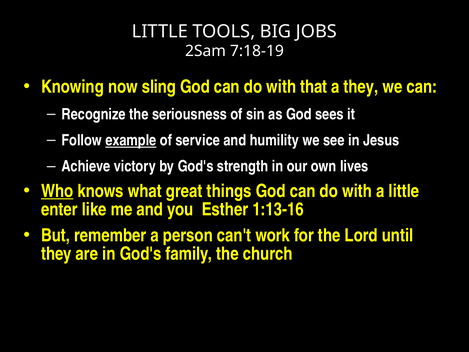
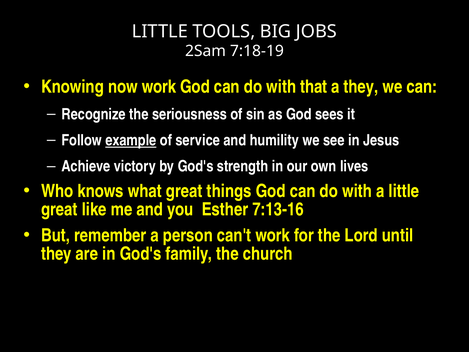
now sling: sling -> work
Who underline: present -> none
enter at (59, 209): enter -> great
1:13-16: 1:13-16 -> 7:13-16
